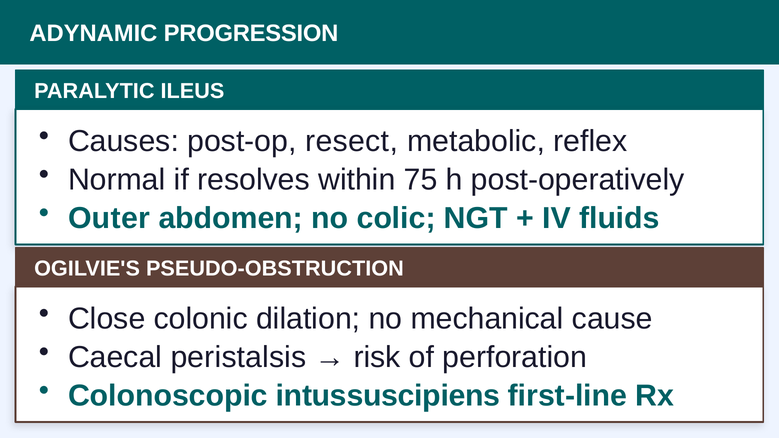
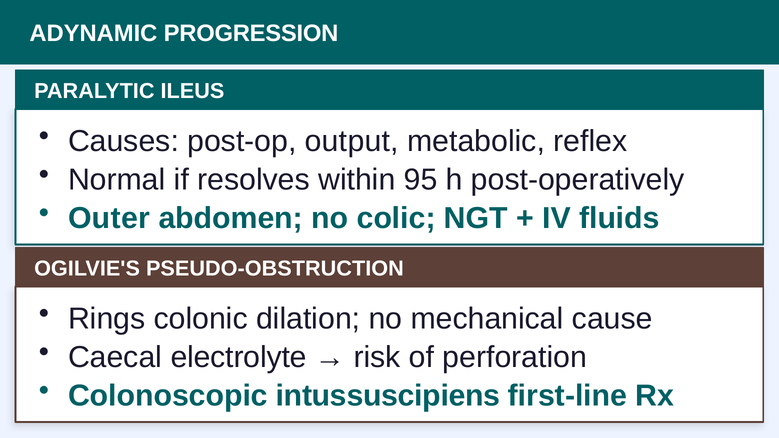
resect: resect -> output
75: 75 -> 95
Close: Close -> Rings
peristalsis: peristalsis -> electrolyte
